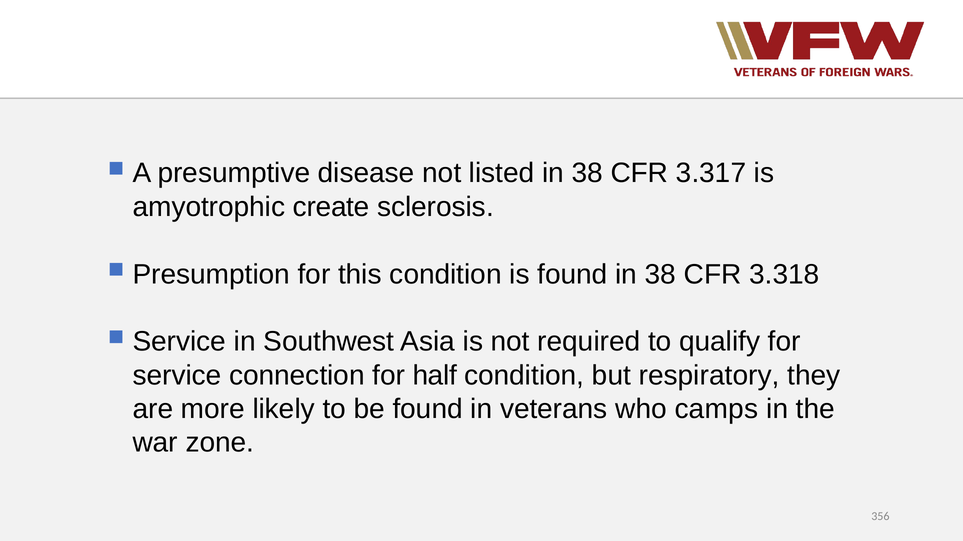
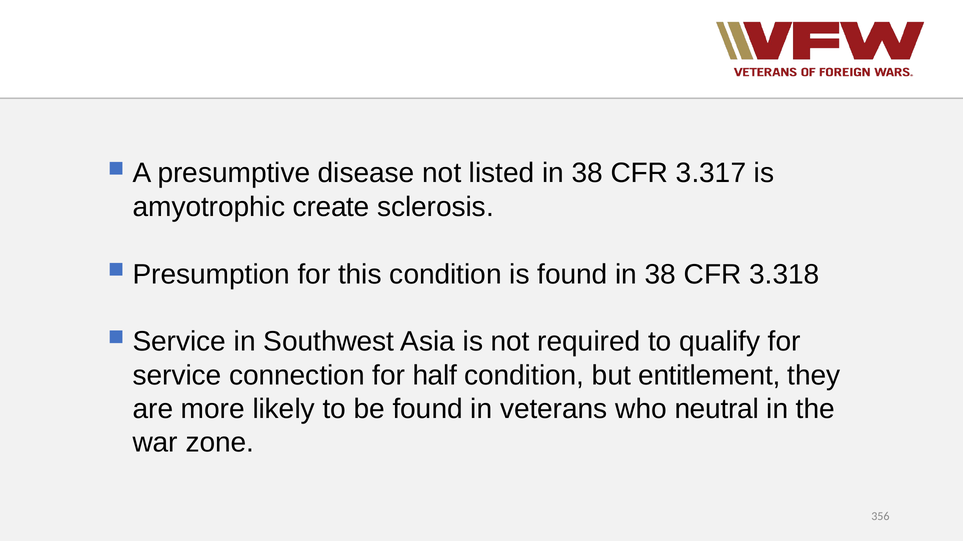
respiratory: respiratory -> entitlement
camps: camps -> neutral
